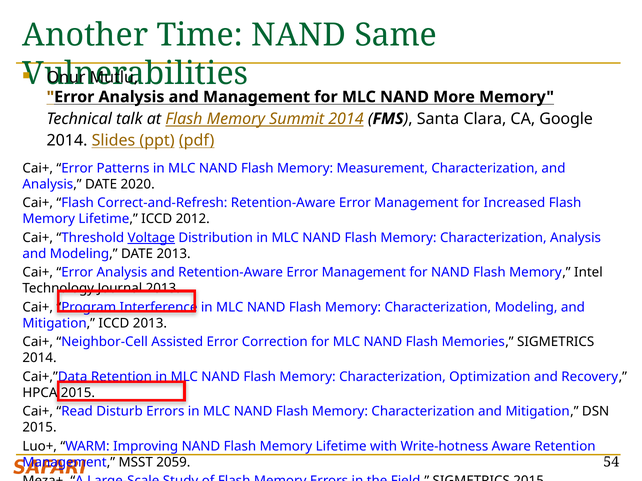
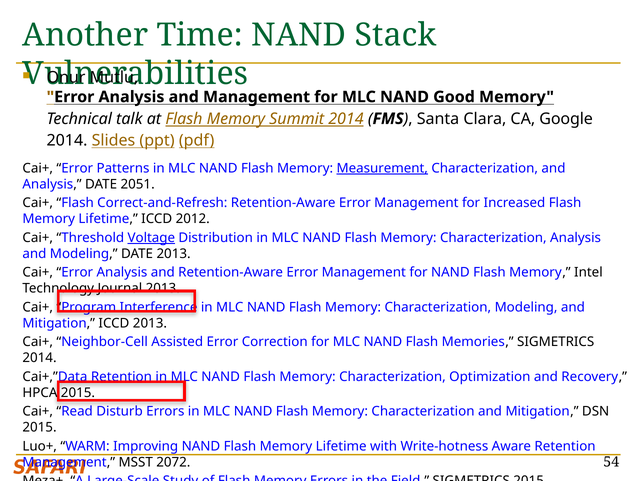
Same: Same -> Stack
More: More -> Good
Measurement underline: none -> present
2020: 2020 -> 2051
2059: 2059 -> 2072
